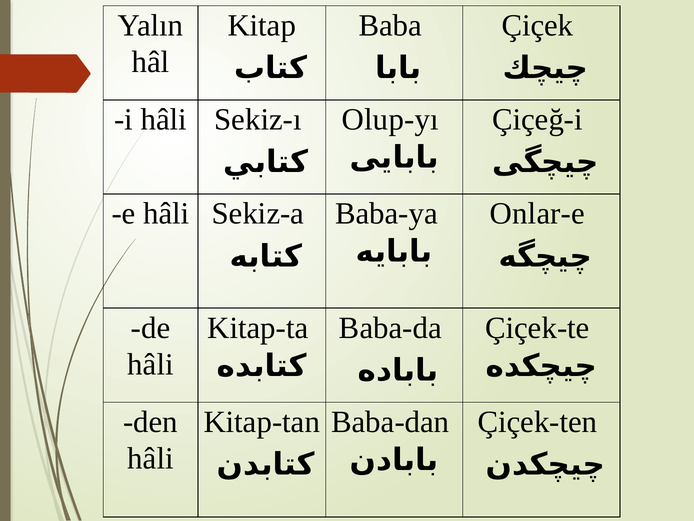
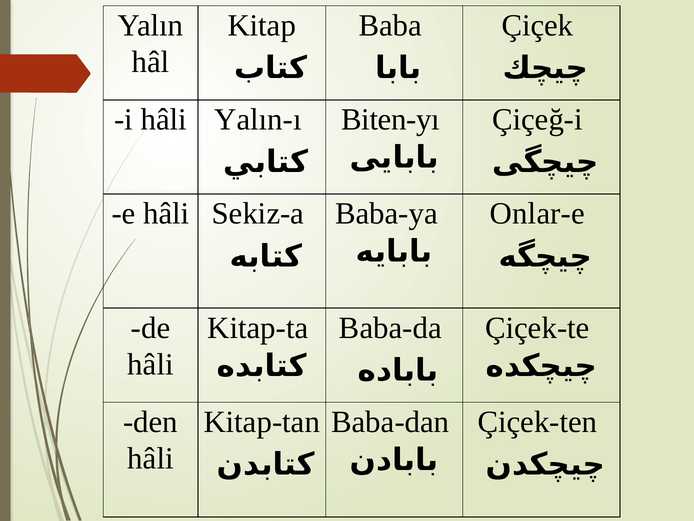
Sekiz-ı: Sekiz-ı -> Yalın-ı
Olup-yı: Olup-yı -> Biten-yı
